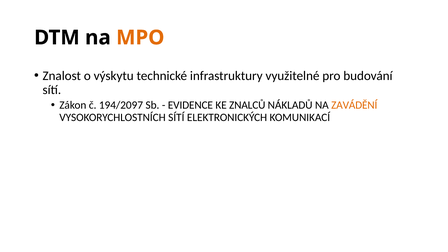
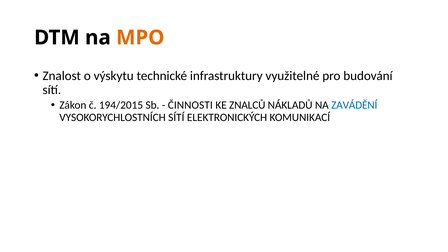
194/2097: 194/2097 -> 194/2015
EVIDENCE: EVIDENCE -> ČINNOSTI
ZAVÁDĚNÍ colour: orange -> blue
